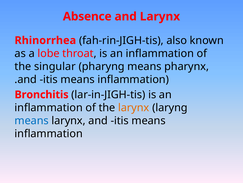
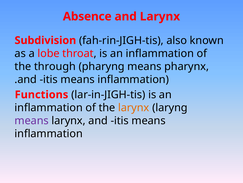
Rhinorrhea: Rhinorrhea -> Subdivision
singular: singular -> through
Bronchitis: Bronchitis -> Functions
means at (32, 120) colour: blue -> purple
